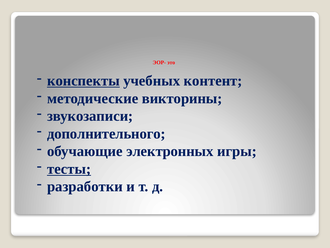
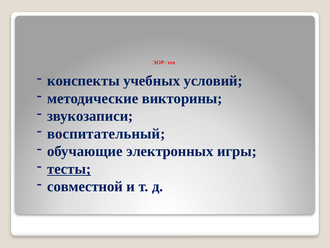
конспекты underline: present -> none
контент: контент -> условий
дополнительного: дополнительного -> воспитательный
разработки: разработки -> совместной
